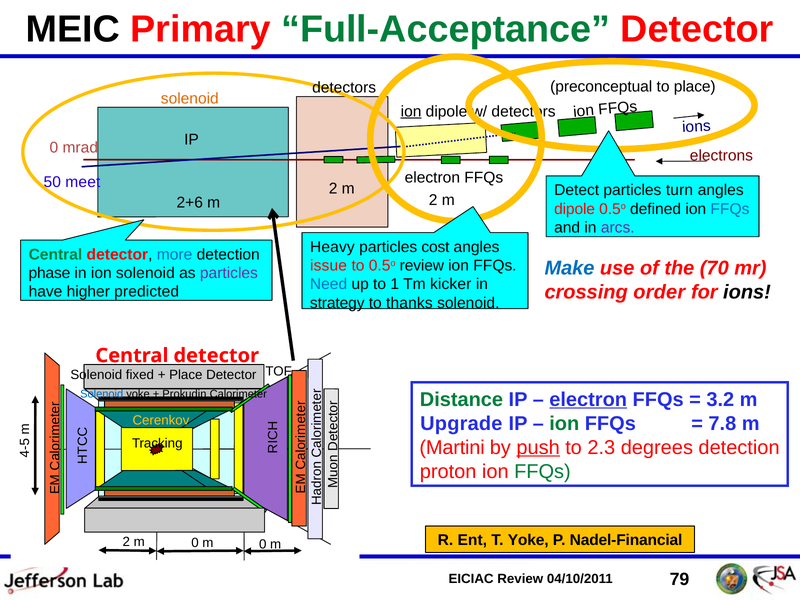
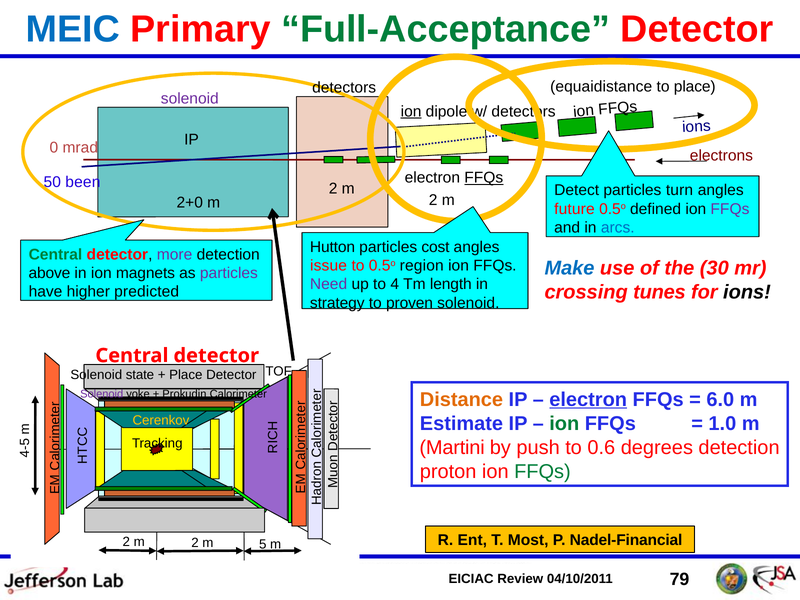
MEIC colour: black -> blue
preconceptual: preconceptual -> equaidistance
solenoid at (190, 99) colour: orange -> purple
FFQs at (484, 178) underline: none -> present
meet: meet -> been
2+6: 2+6 -> 2+0
dipole at (575, 209): dipole -> future
FFQs at (730, 209) colour: blue -> purple
arcs colour: purple -> blue
Heavy: Heavy -> Hutton
more colour: blue -> purple
0.5o review: review -> region
70: 70 -> 30
phase: phase -> above
ion solenoid: solenoid -> magnets
Need colour: blue -> purple
to 1: 1 -> 4
kicker: kicker -> length
order: order -> tunes
thanks: thanks -> proven
fixed: fixed -> state
Solenoid at (102, 394) colour: blue -> purple
Distance colour: green -> orange
3.2: 3.2 -> 6.0
Upgrade: Upgrade -> Estimate
7.8: 7.8 -> 1.0
push underline: present -> none
2.3: 2.3 -> 0.6
T Yoke: Yoke -> Most
0 at (195, 543): 0 -> 2
0 at (263, 544): 0 -> 5
